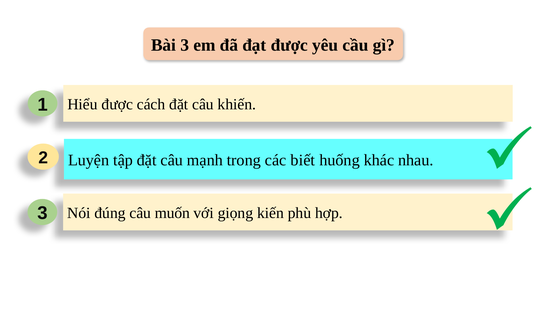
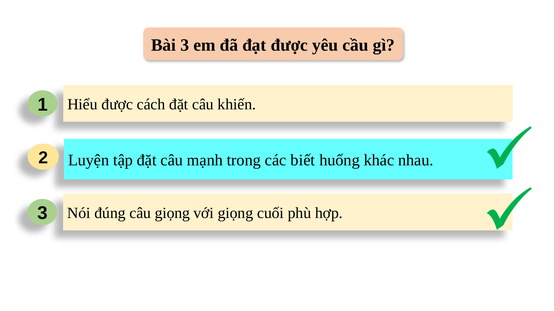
câu muốn: muốn -> giọng
kiến: kiến -> cuối
